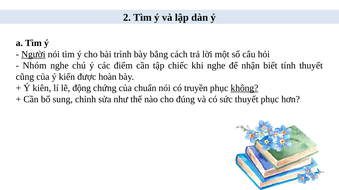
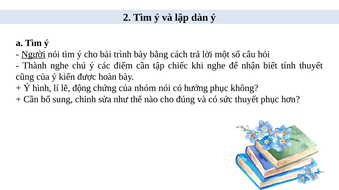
Nhóm: Nhóm -> Thành
kiên: kiên -> hình
chuẩn: chuẩn -> nhóm
truyền: truyền -> hướng
không underline: present -> none
